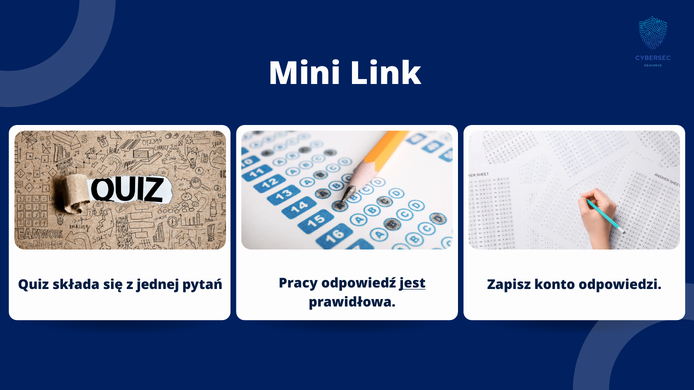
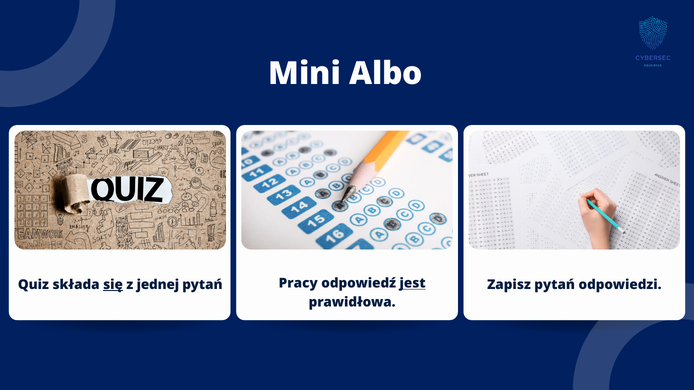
Link: Link -> Albo
się underline: none -> present
Zapisz konto: konto -> pytań
